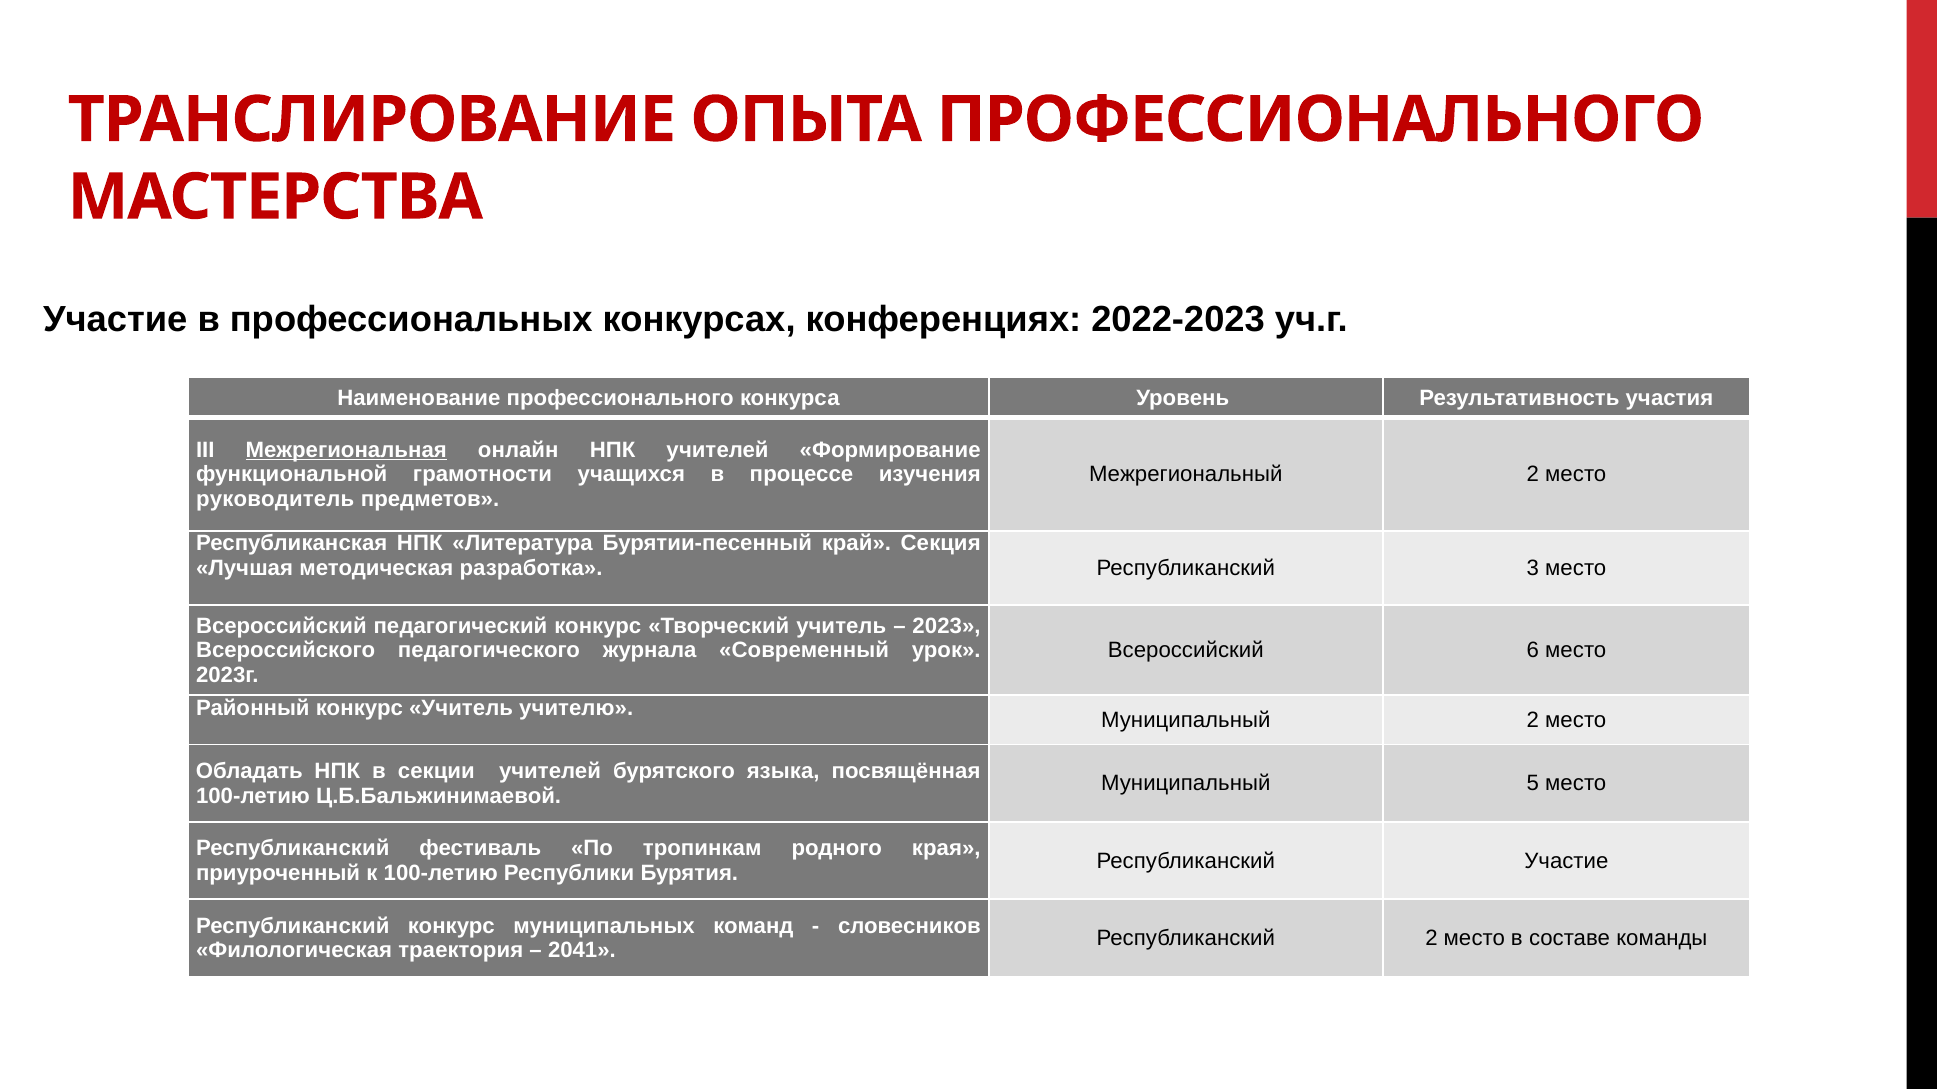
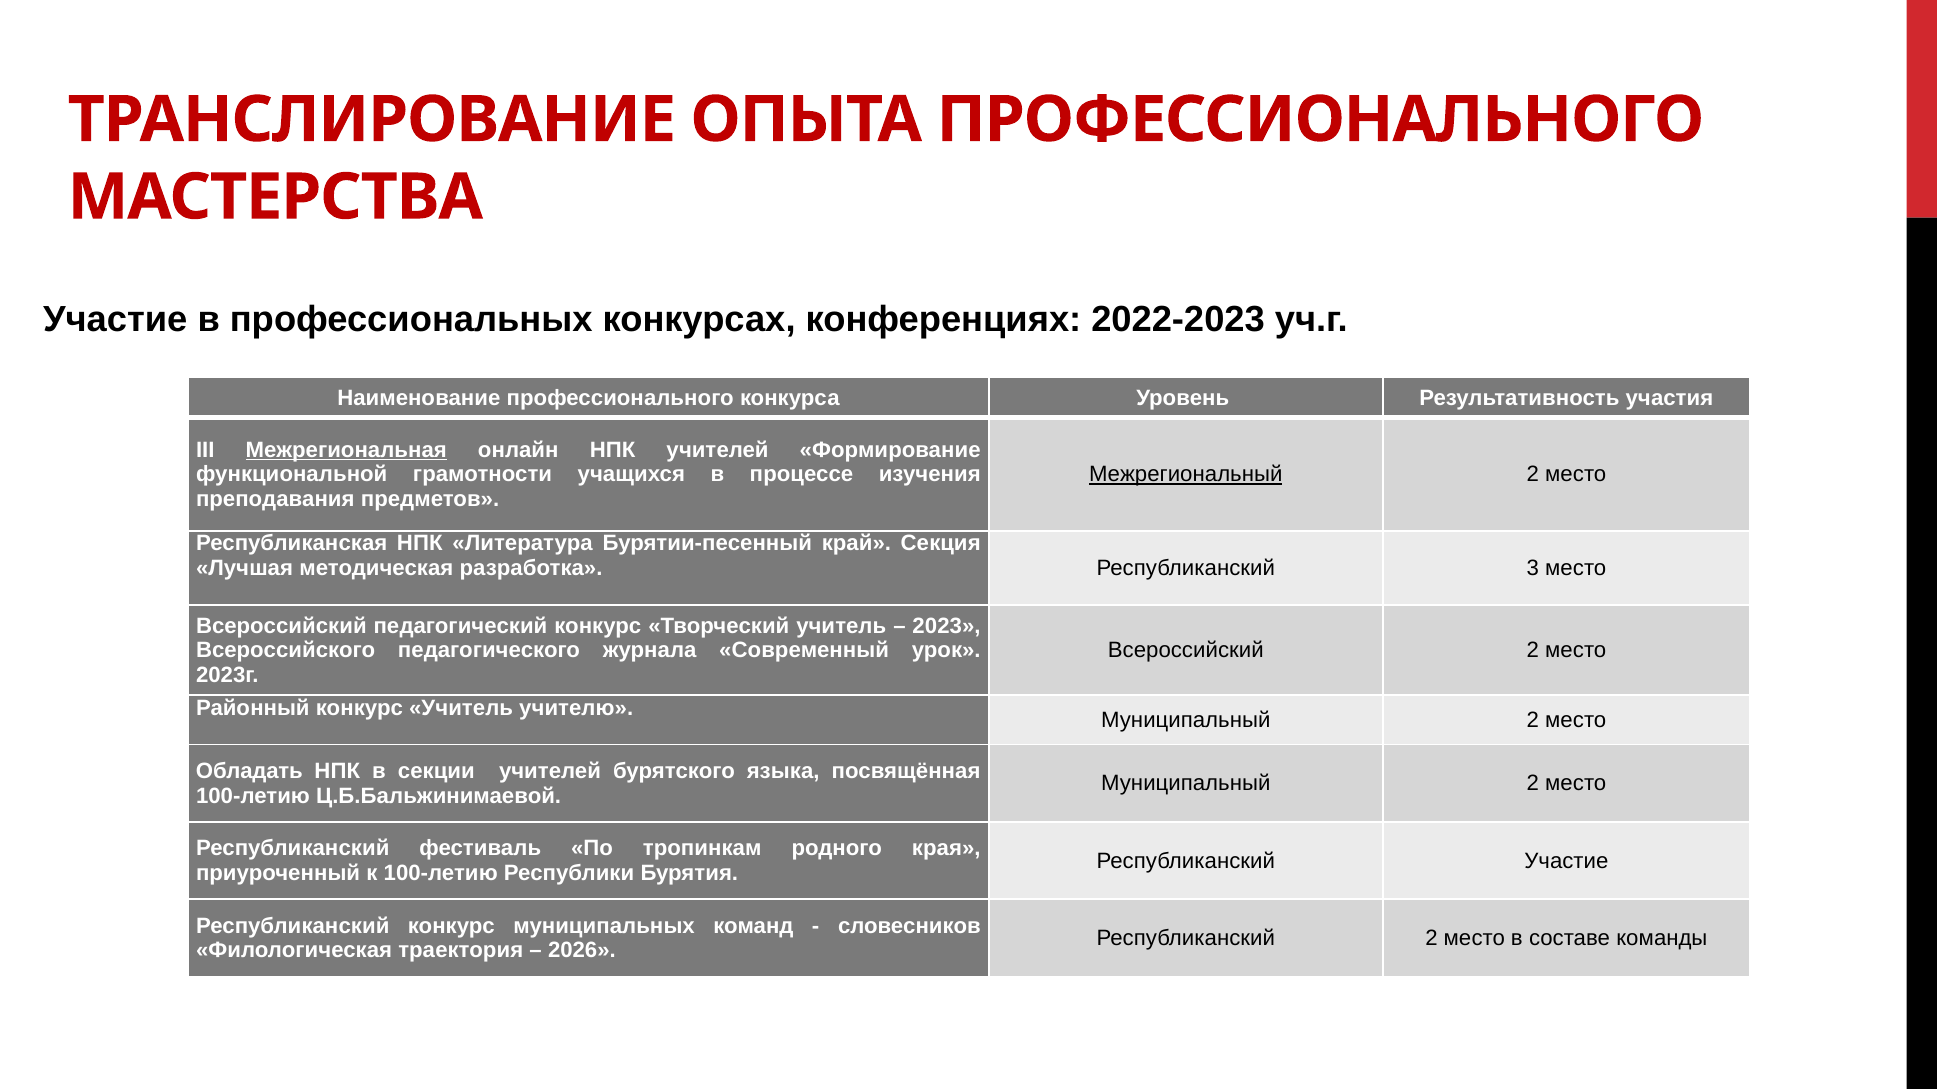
Межрегиональный underline: none -> present
руководитель: руководитель -> преподавания
Всероссийский 6: 6 -> 2
5 at (1533, 784): 5 -> 2
2041: 2041 -> 2026
